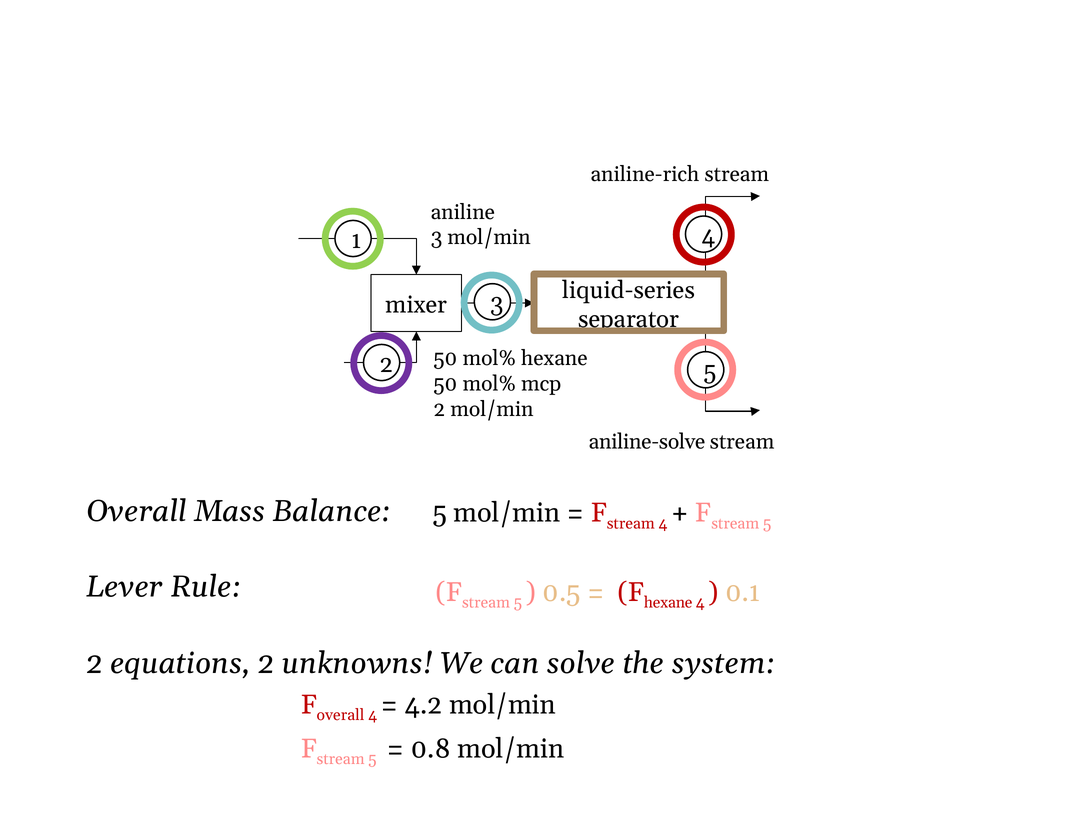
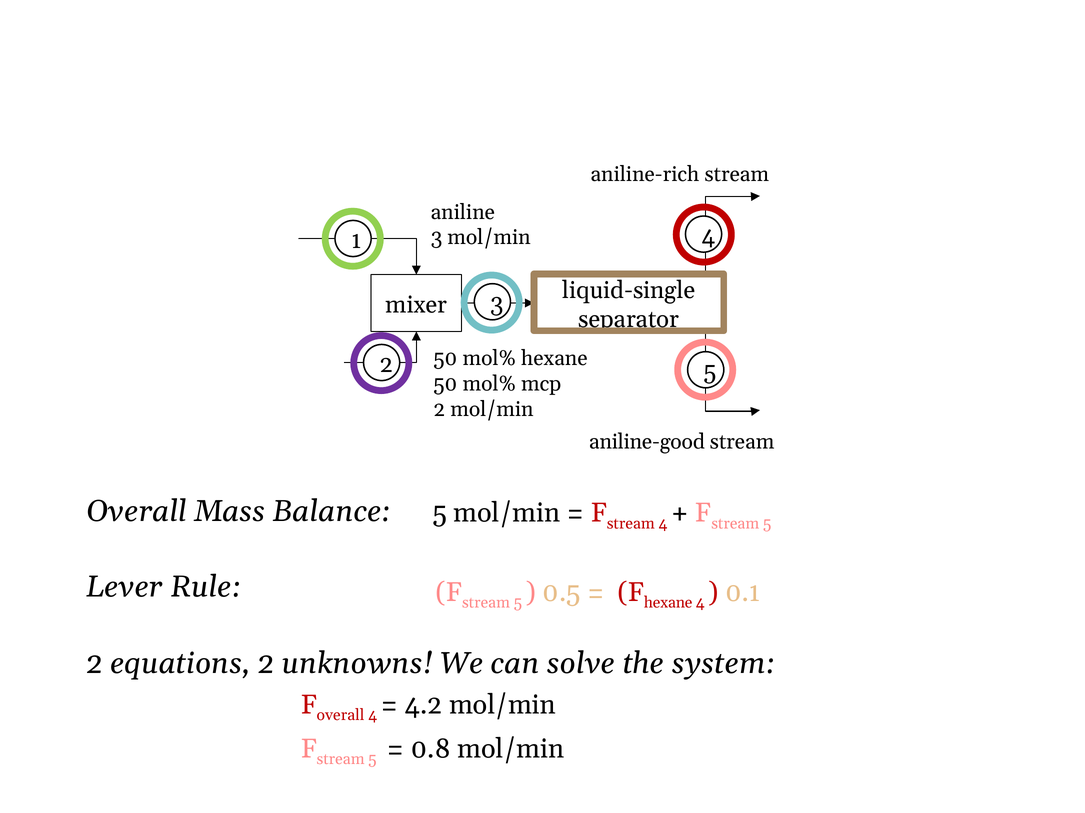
liquid-series: liquid-series -> liquid-single
aniline-solve: aniline-solve -> aniline-good
